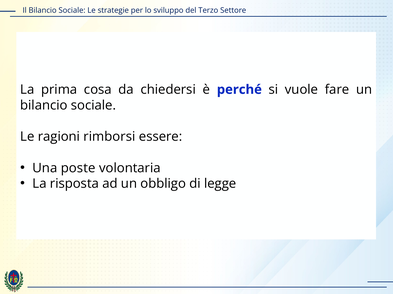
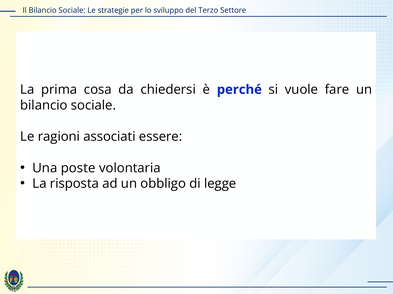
rimborsi: rimborsi -> associati
